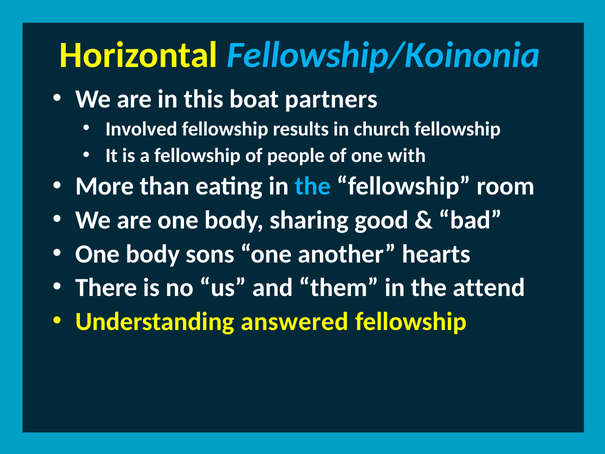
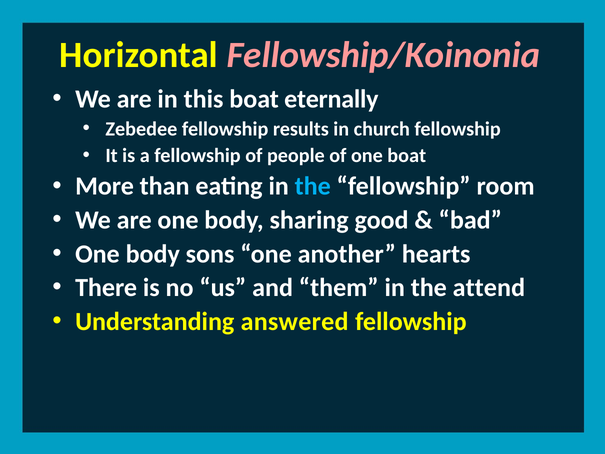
Fellowship/Koinonia colour: light blue -> pink
partners: partners -> eternally
Involved: Involved -> Zebedee
one with: with -> boat
